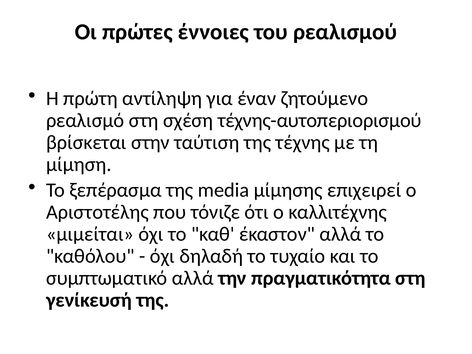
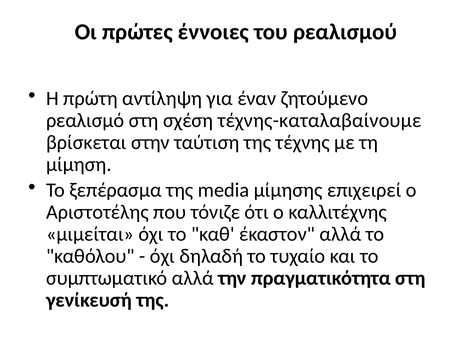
τέχνης-αυτοπεριορισμού: τέχνης-αυτοπεριορισμού -> τέχνης-καταλαβαίνουμε
